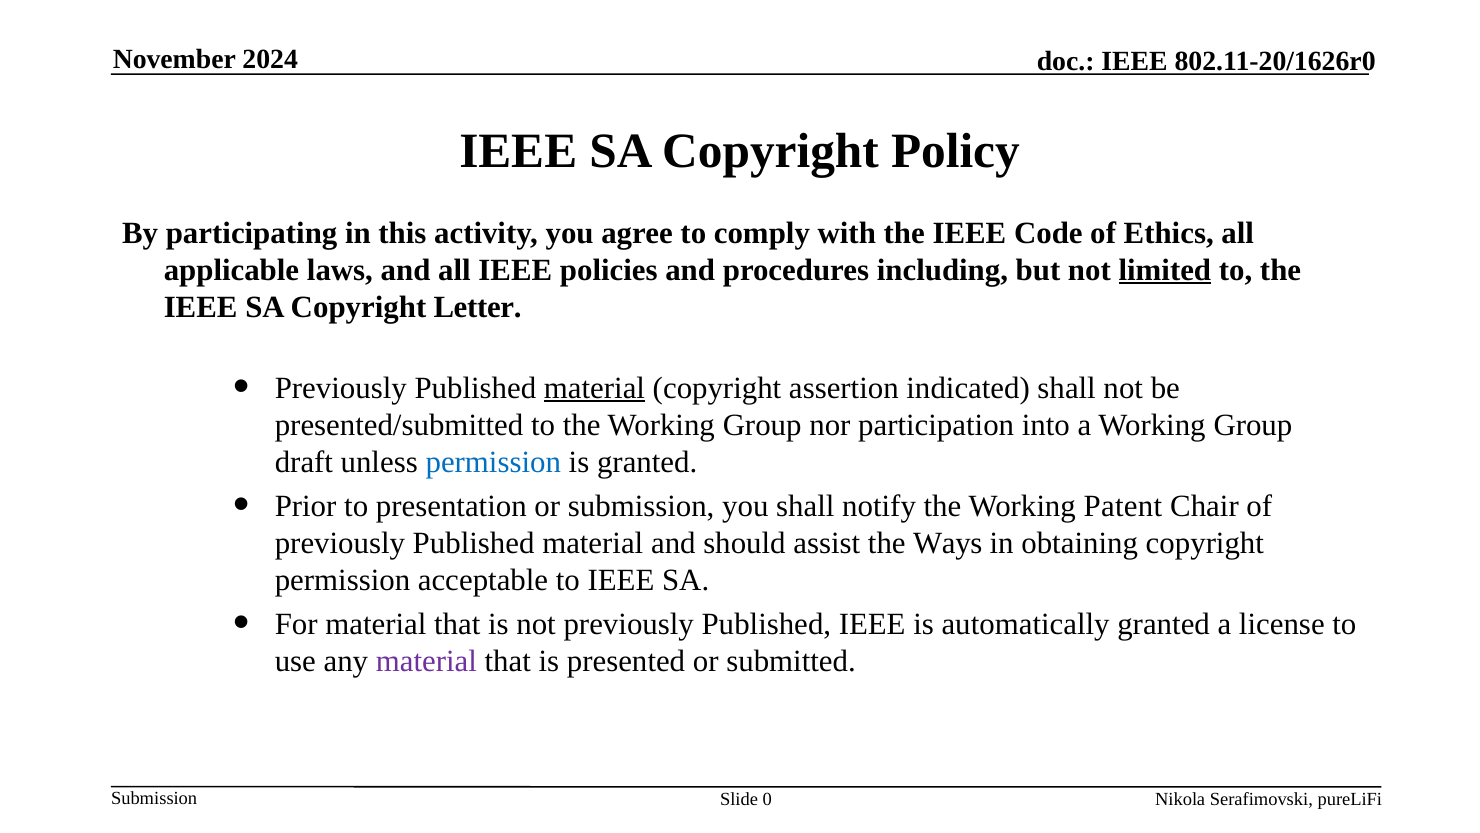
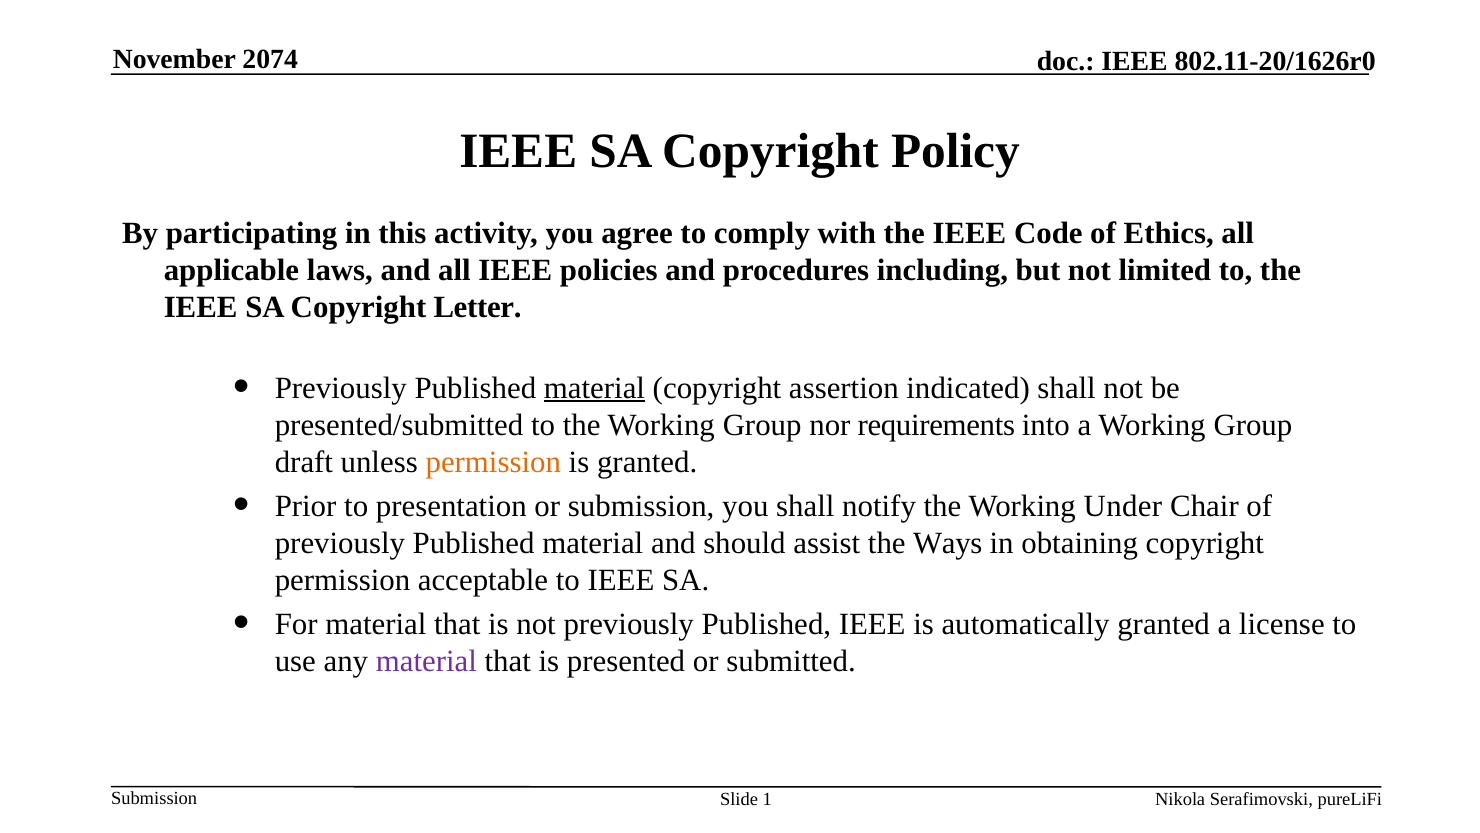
2024: 2024 -> 2074
limited underline: present -> none
participation: participation -> requirements
permission at (493, 462) colour: blue -> orange
Patent: Patent -> Under
0: 0 -> 1
